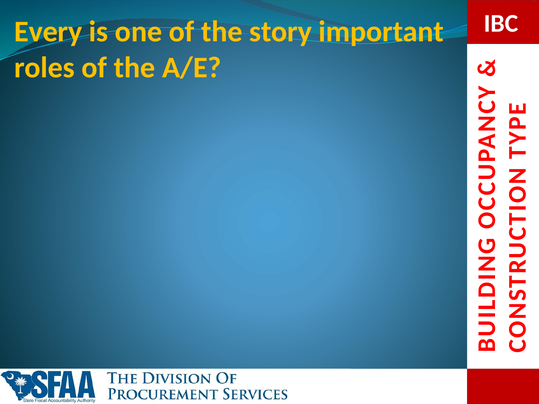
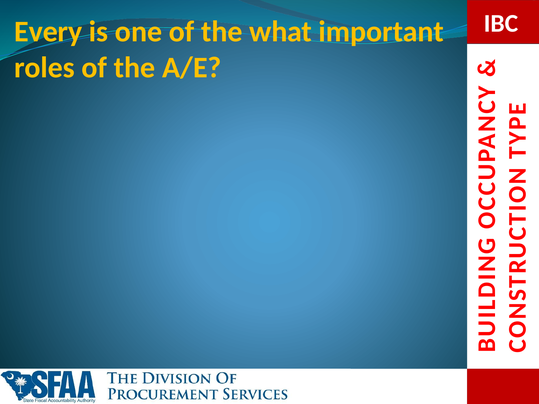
story: story -> what
